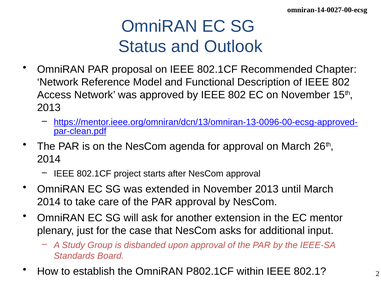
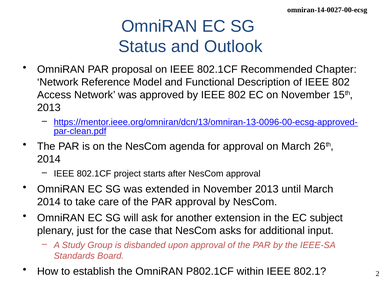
mentor: mentor -> subject
